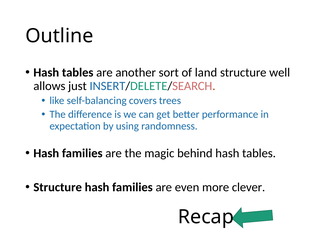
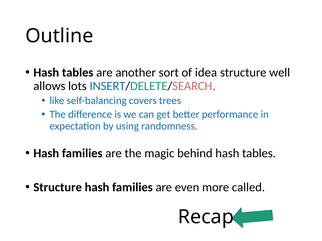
land: land -> idea
just: just -> lots
clever: clever -> called
